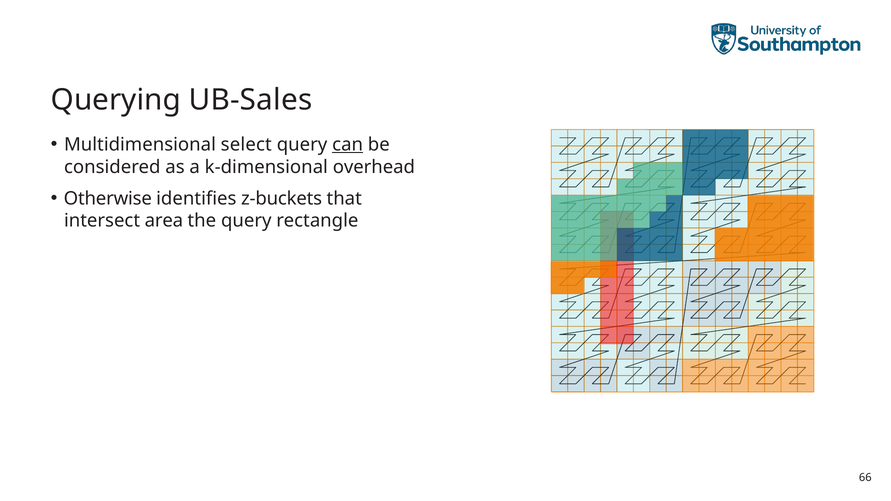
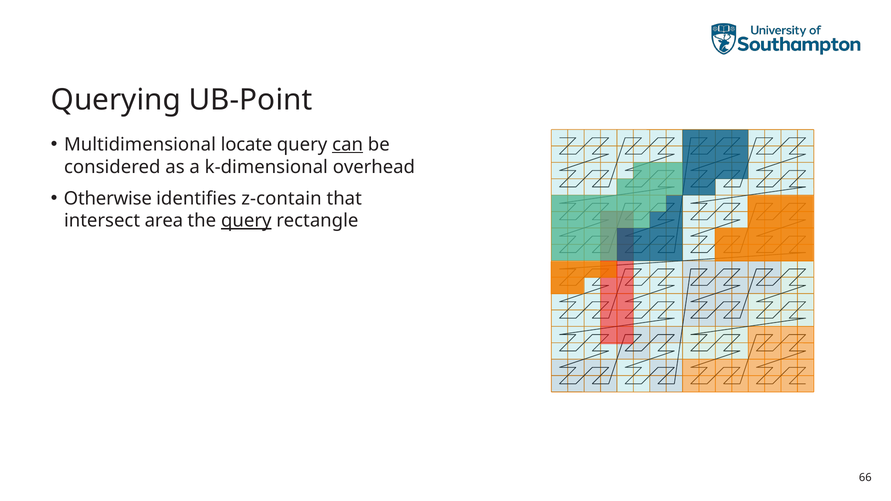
UB-Sales: UB-Sales -> UB-Point
select: select -> locate
z-buckets: z-buckets -> z-contain
query at (246, 221) underline: none -> present
